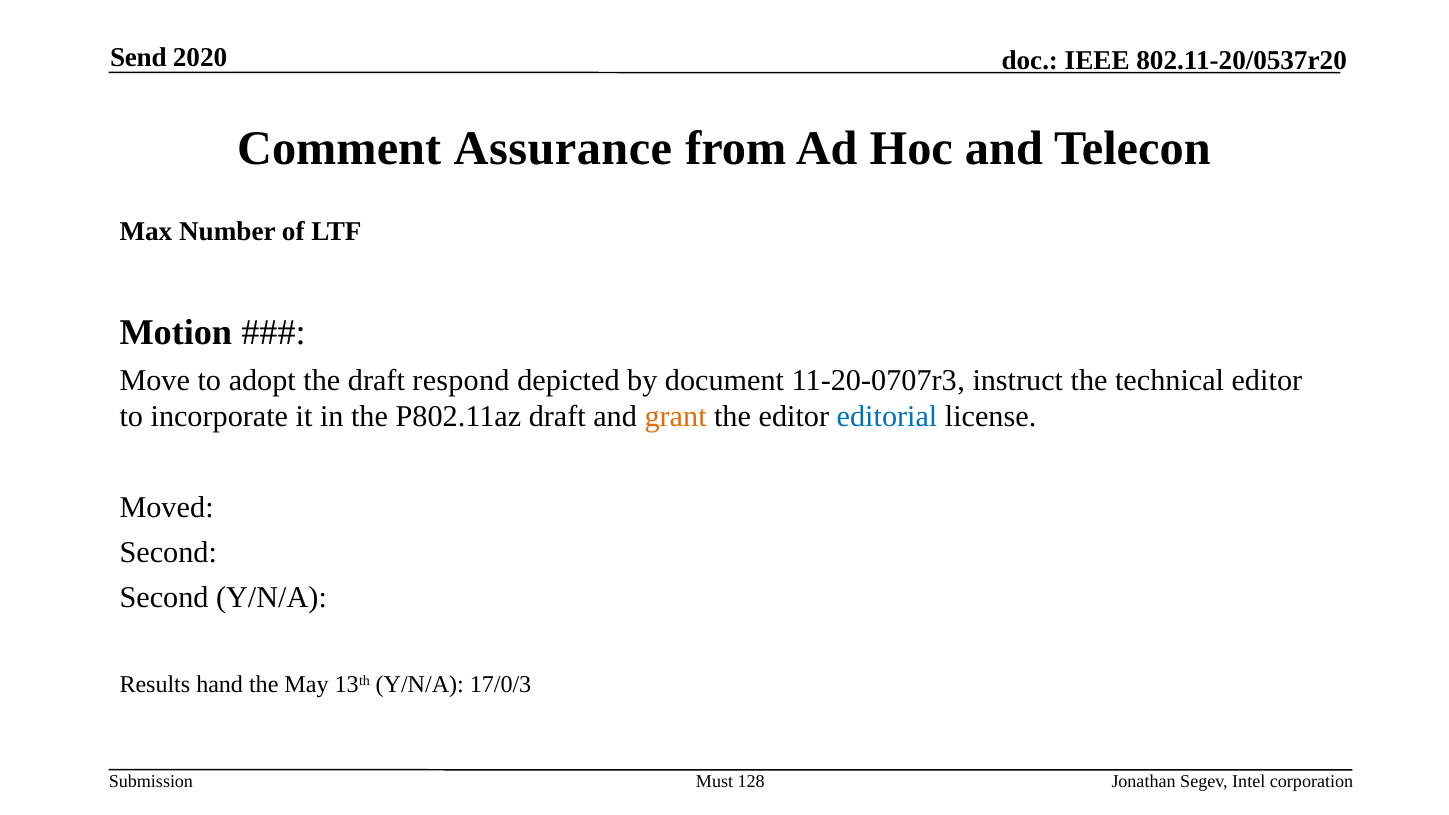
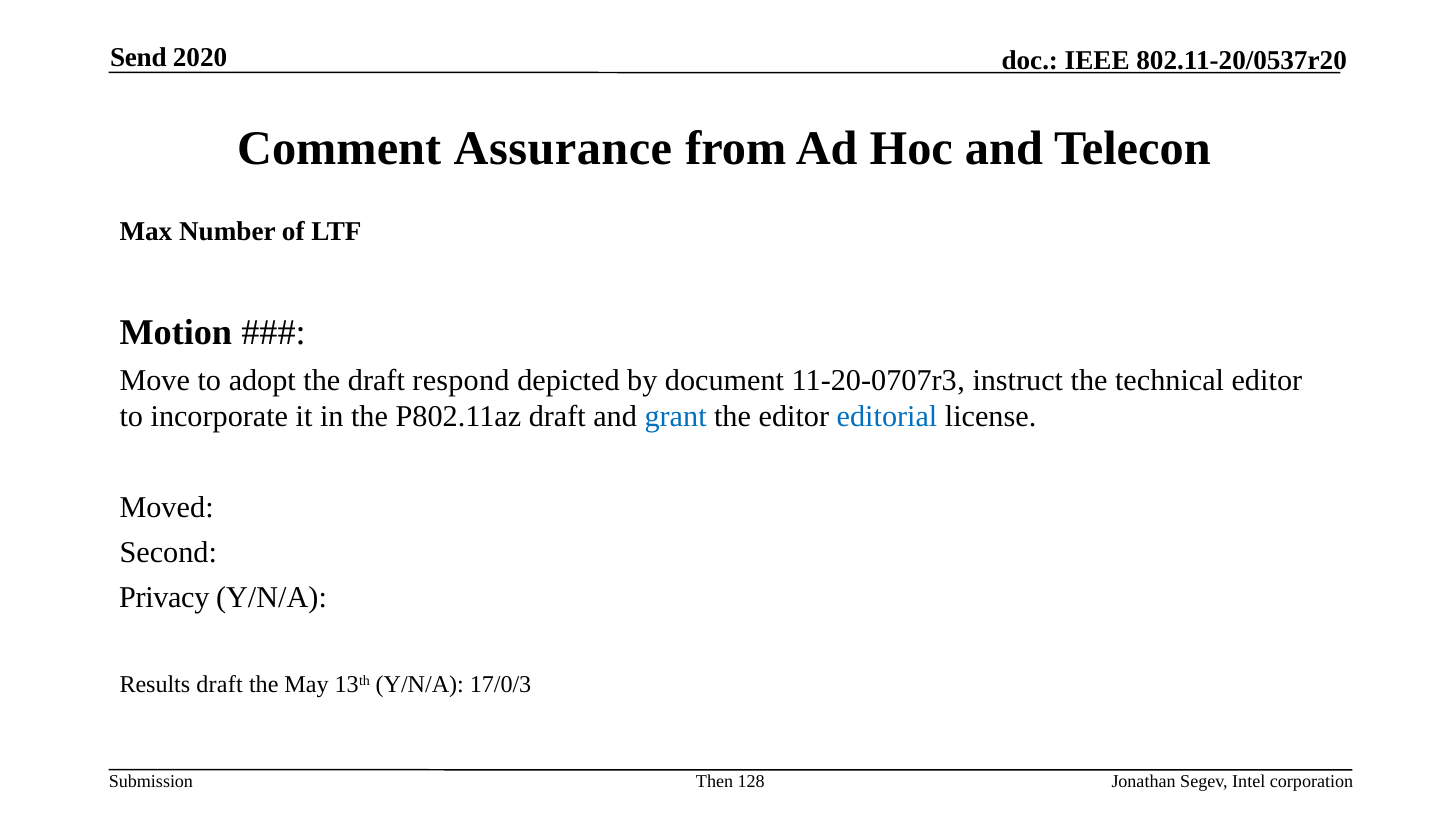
grant colour: orange -> blue
Second at (164, 598): Second -> Privacy
Results hand: hand -> draft
Must: Must -> Then
